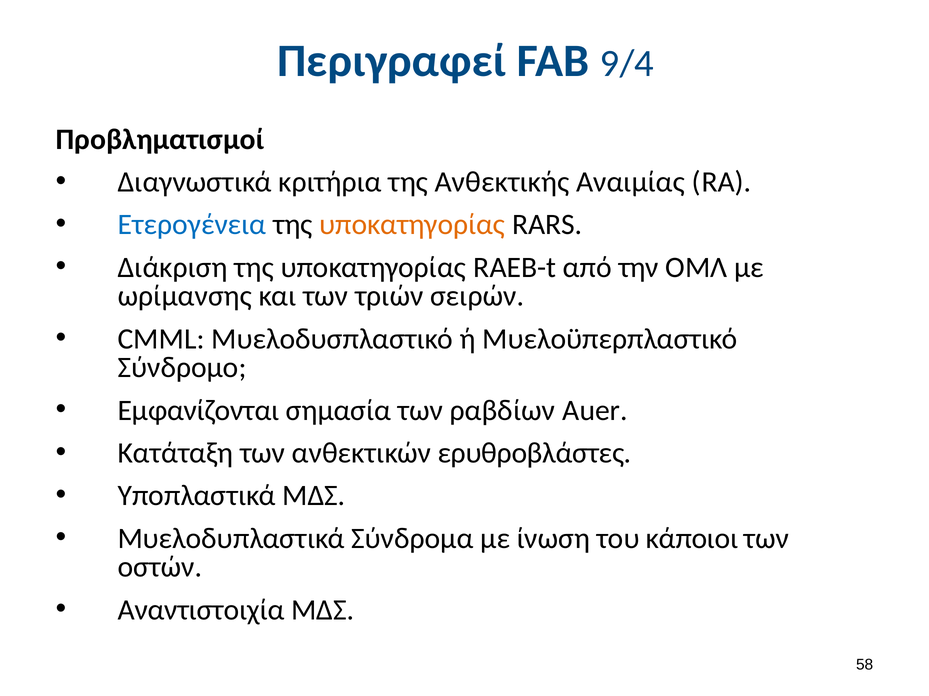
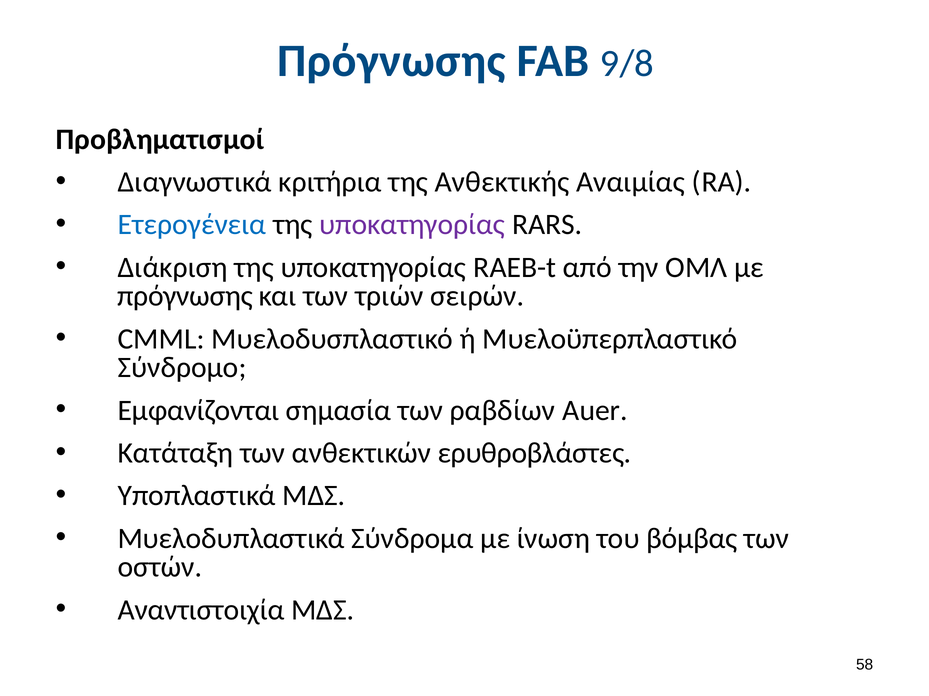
Περιγραφεί at (392, 61): Περιγραφεί -> Πρόγνωσης
9/4: 9/4 -> 9/8
υποκατηγορίας at (412, 225) colour: orange -> purple
ωρίμανσης at (185, 296): ωρίμανσης -> πρόγνωσης
κάποιοι: κάποιοι -> βόμβας
